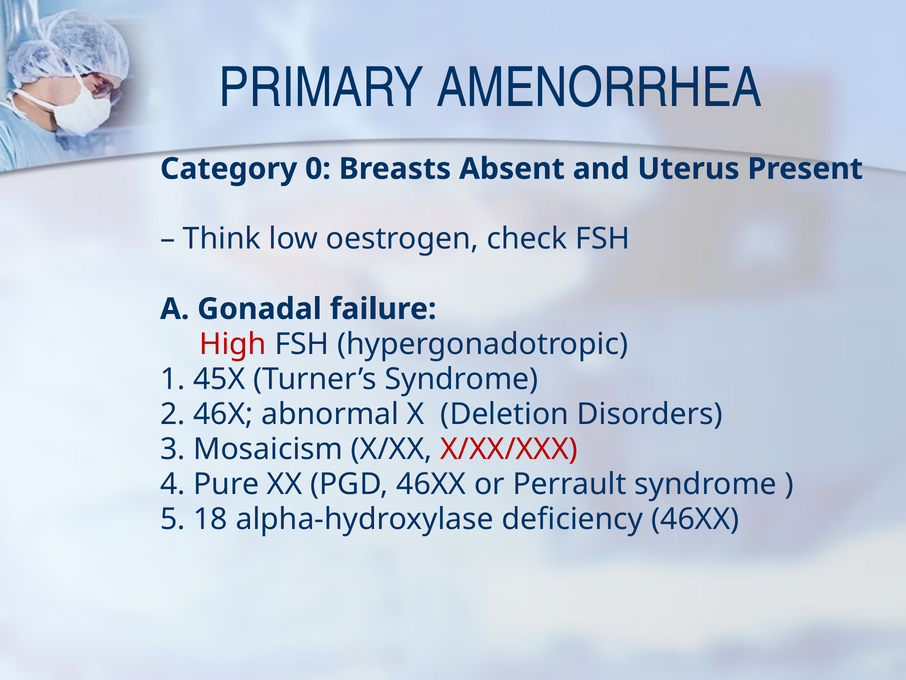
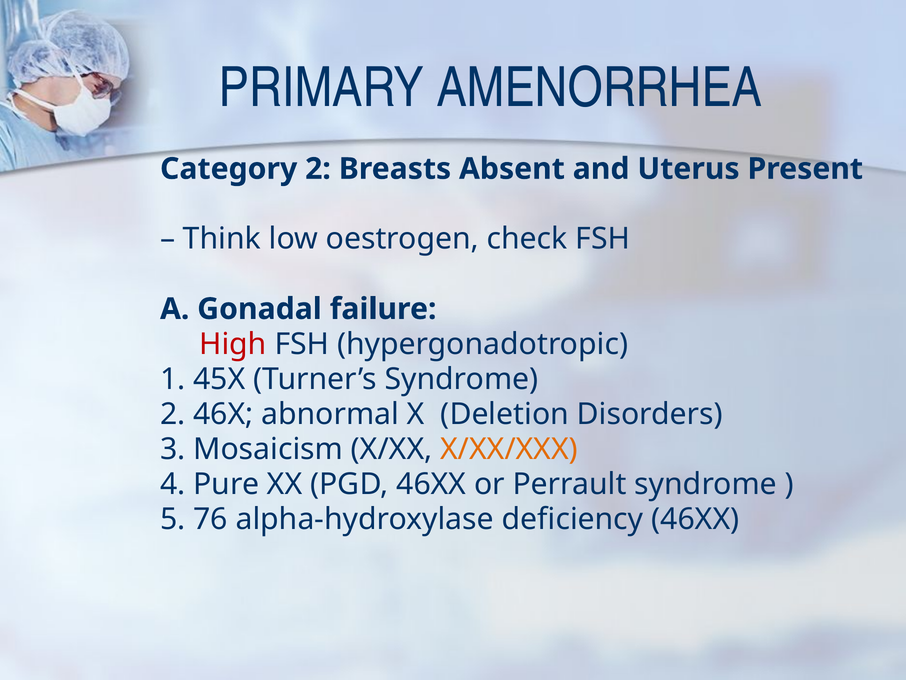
Category 0: 0 -> 2
X/XX/XXX colour: red -> orange
18: 18 -> 76
